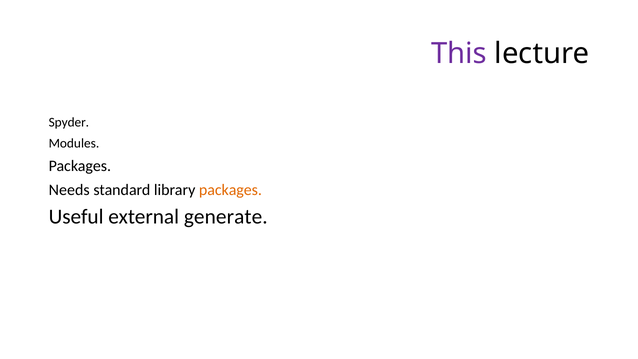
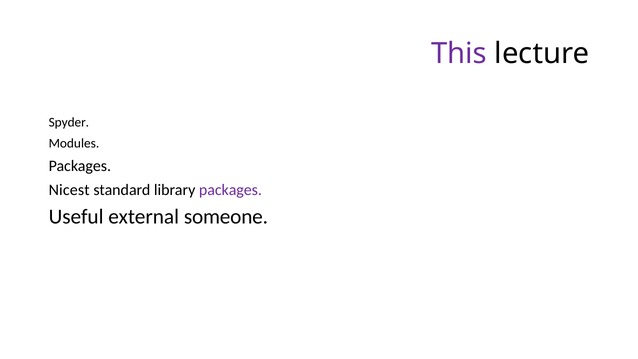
Needs: Needs -> Nicest
packages at (230, 190) colour: orange -> purple
generate: generate -> someone
